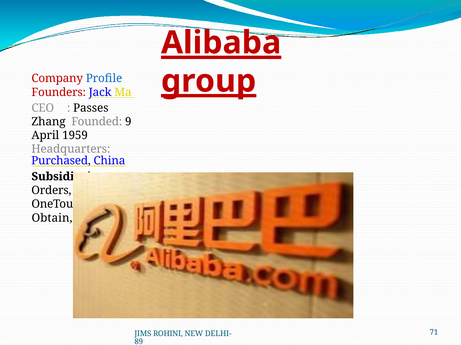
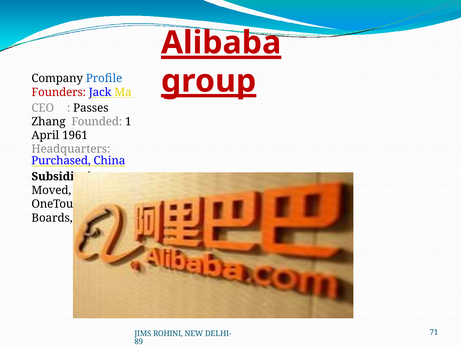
Company colour: red -> black
9: 9 -> 1
1959: 1959 -> 1961
Orders: Orders -> Moved
Obtain: Obtain -> Boards
